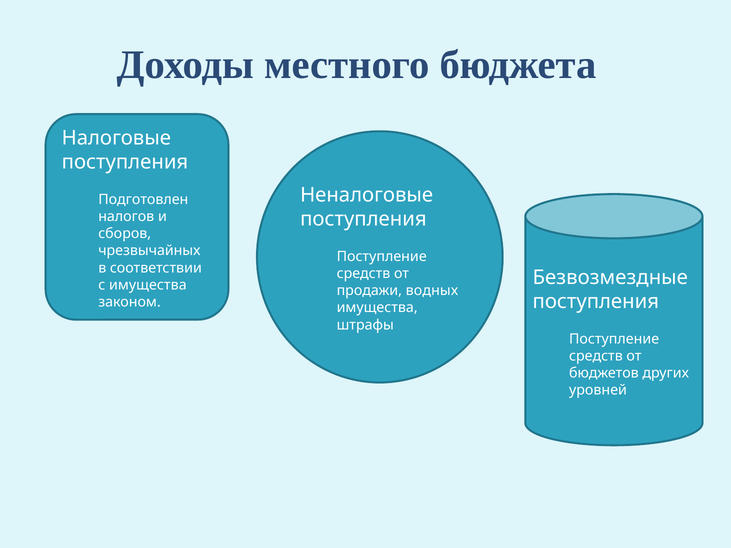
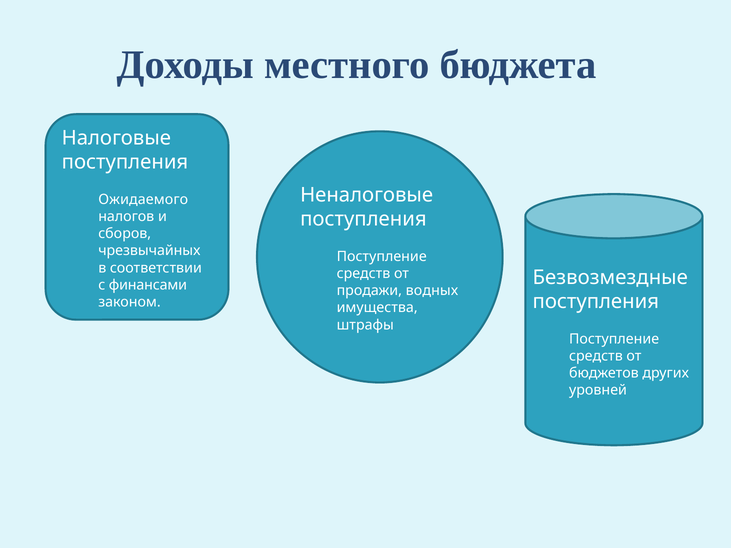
Подготовлен: Подготовлен -> Ожидаемого
с имущества: имущества -> финансами
